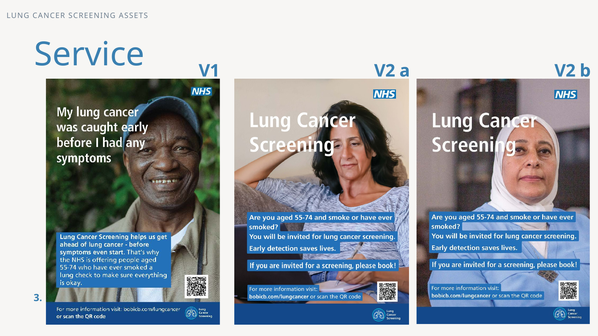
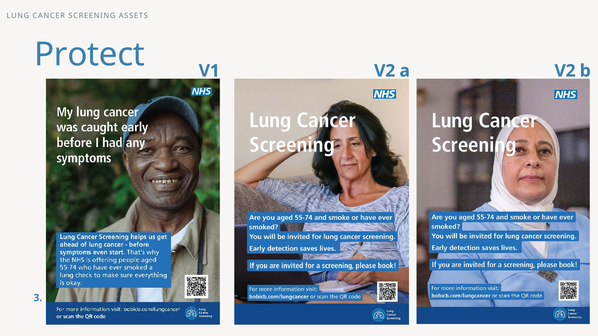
Service: Service -> Protect
